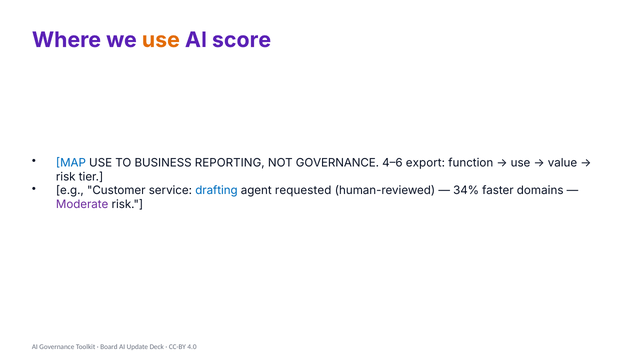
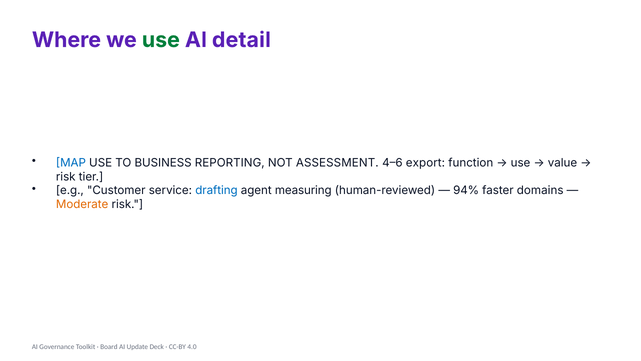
use at (161, 40) colour: orange -> green
score: score -> detail
NOT GOVERNANCE: GOVERNANCE -> ASSESSMENT
requested: requested -> measuring
34%: 34% -> 94%
Moderate colour: purple -> orange
